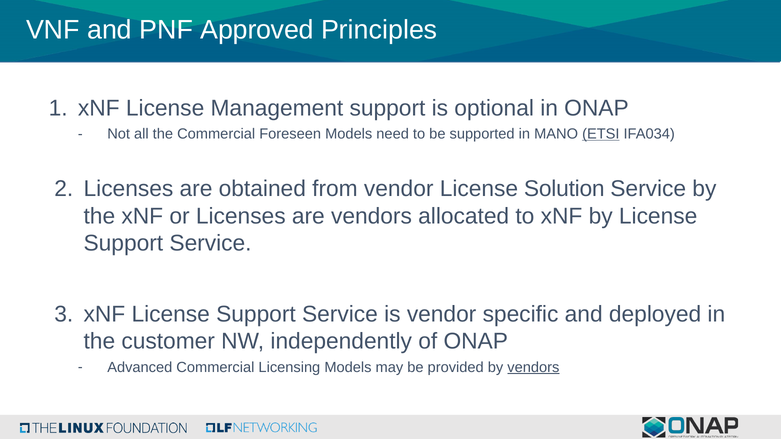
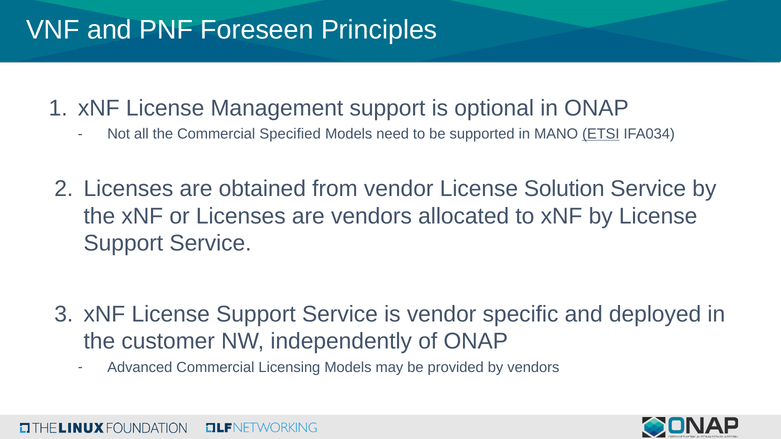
Approved: Approved -> Foreseen
Foreseen: Foreseen -> Specified
vendors at (533, 368) underline: present -> none
